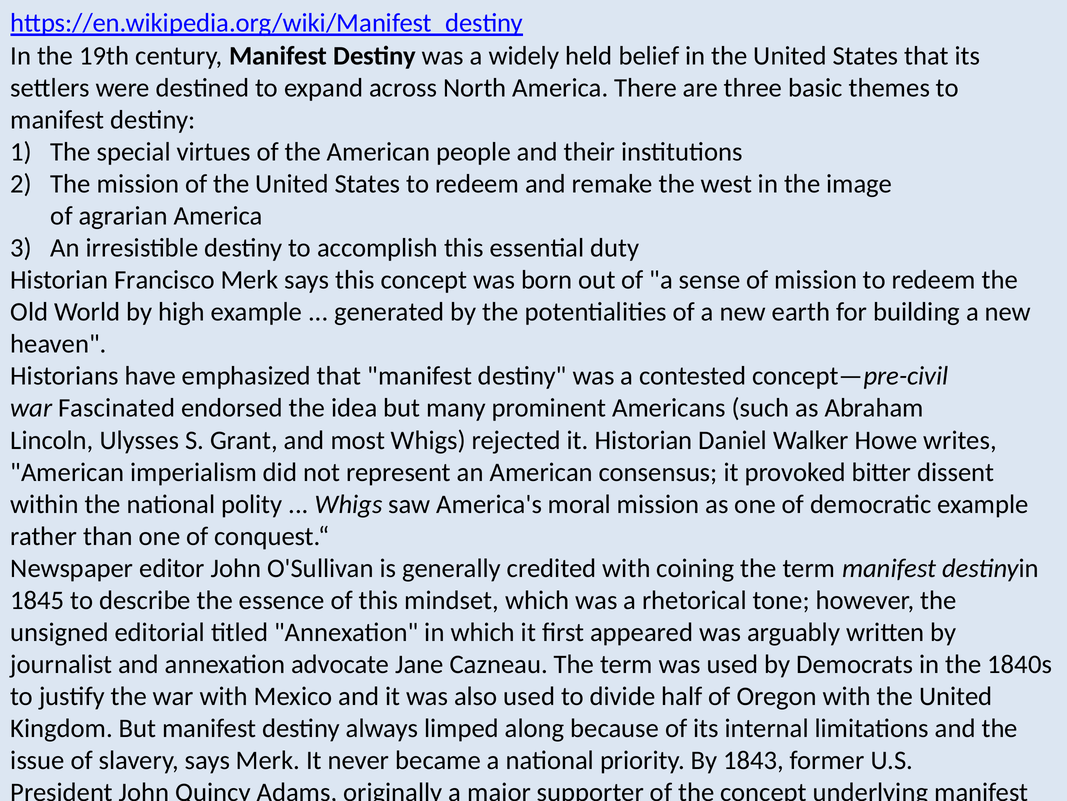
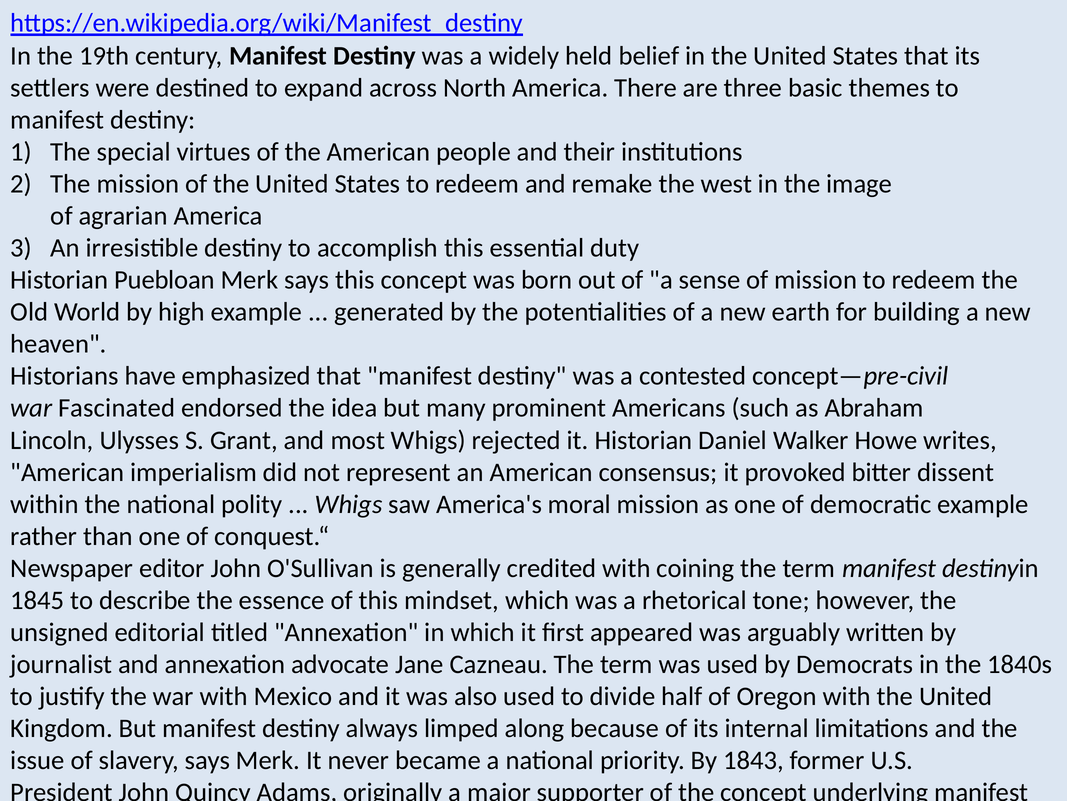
Francisco: Francisco -> Puebloan
